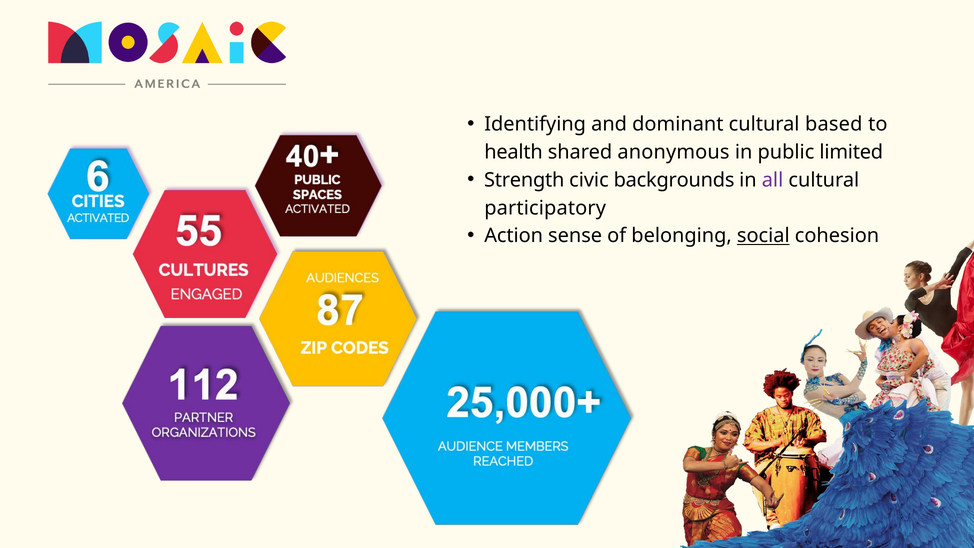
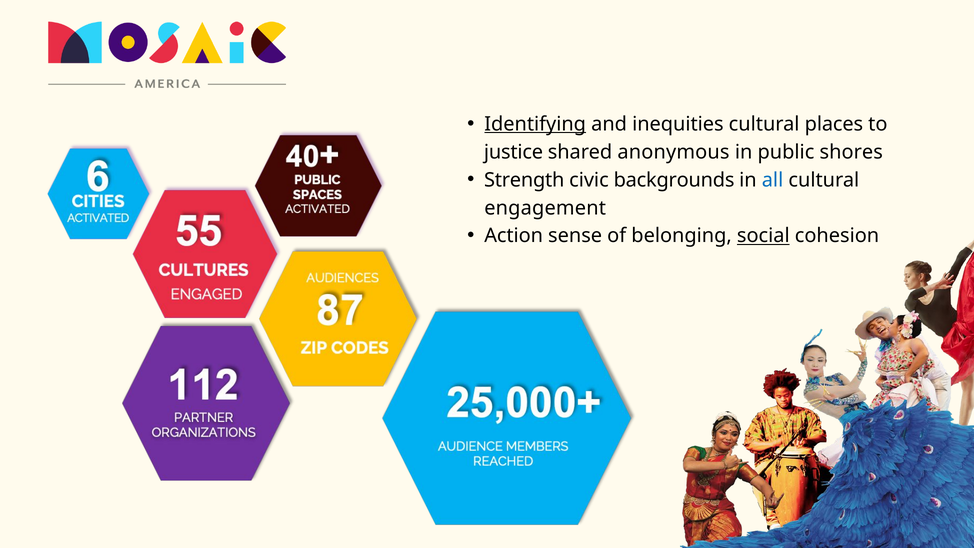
Identifying underline: none -> present
dominant: dominant -> inequities
based: based -> places
health: health -> justice
limited: limited -> shores
all colour: purple -> blue
participatory: participatory -> engagement
